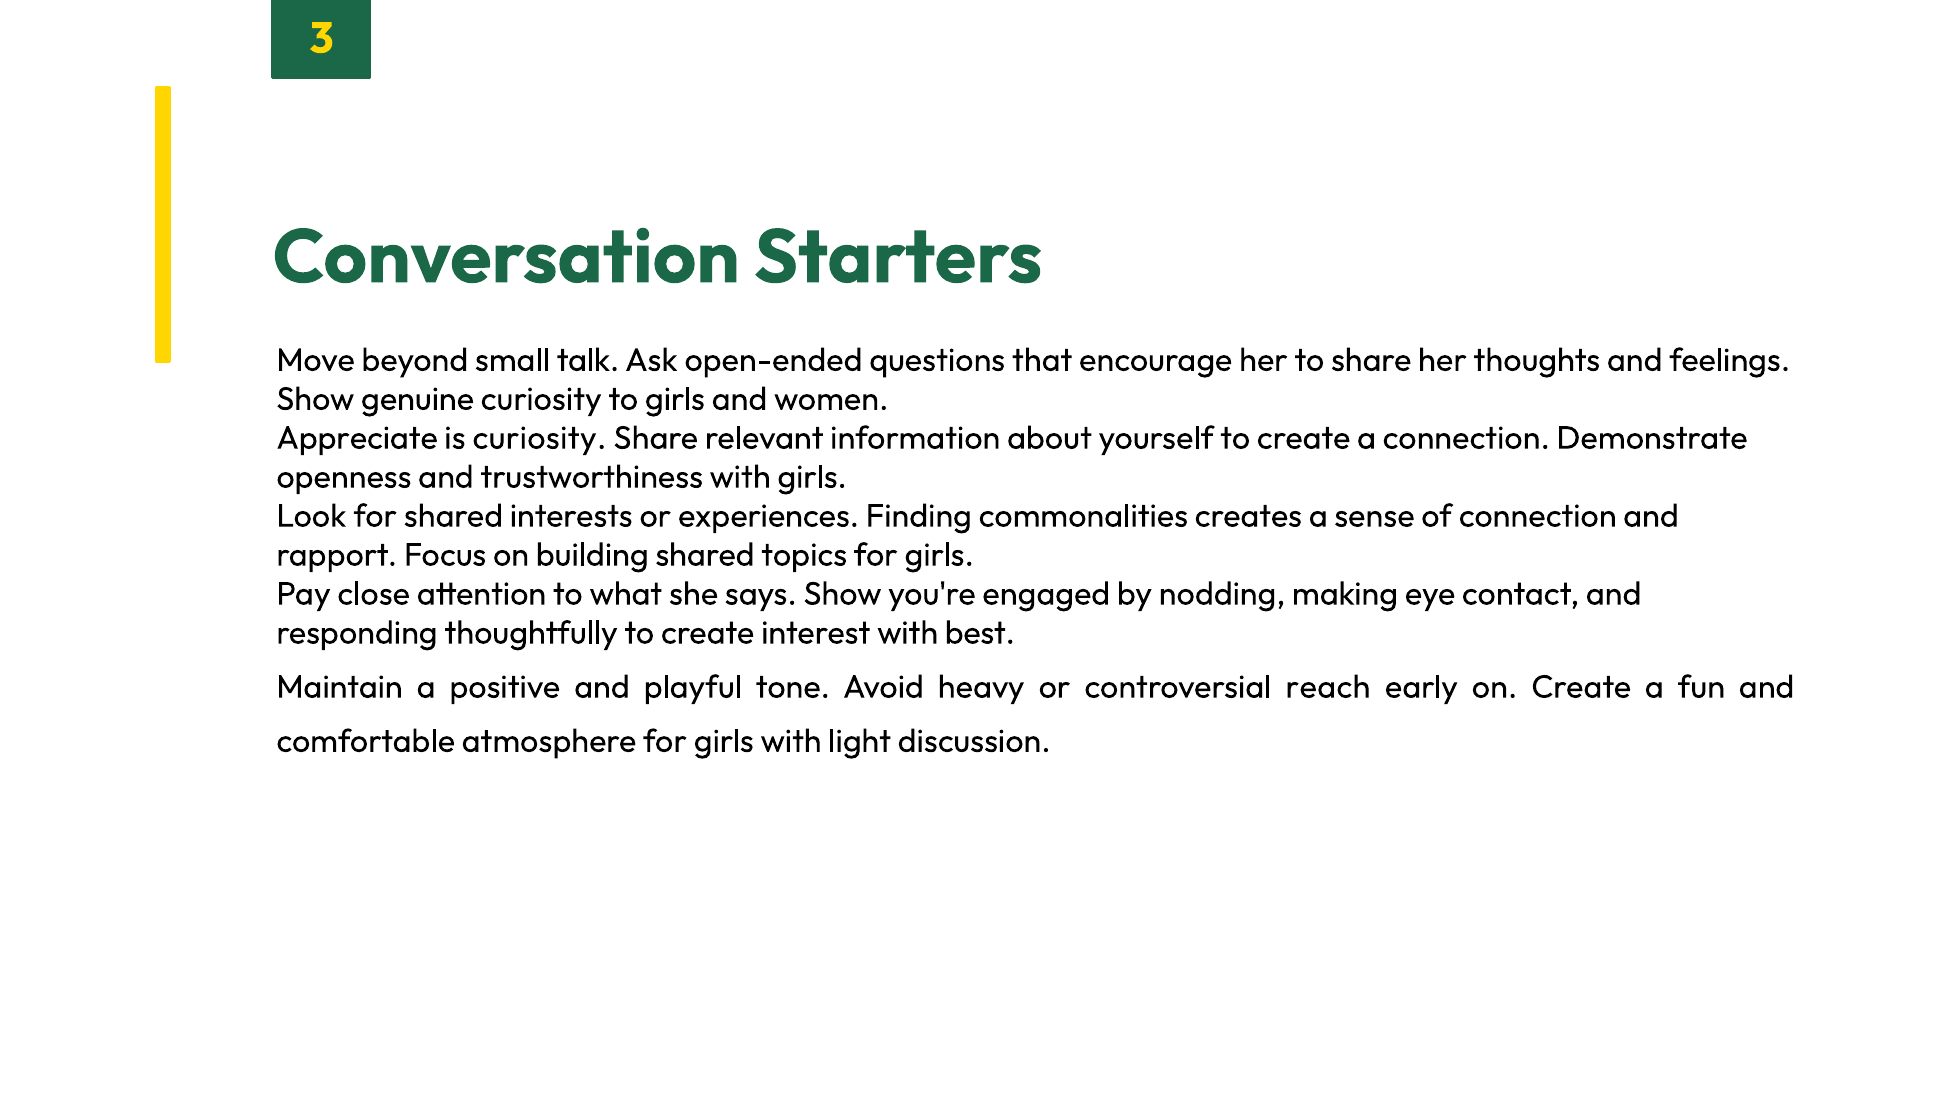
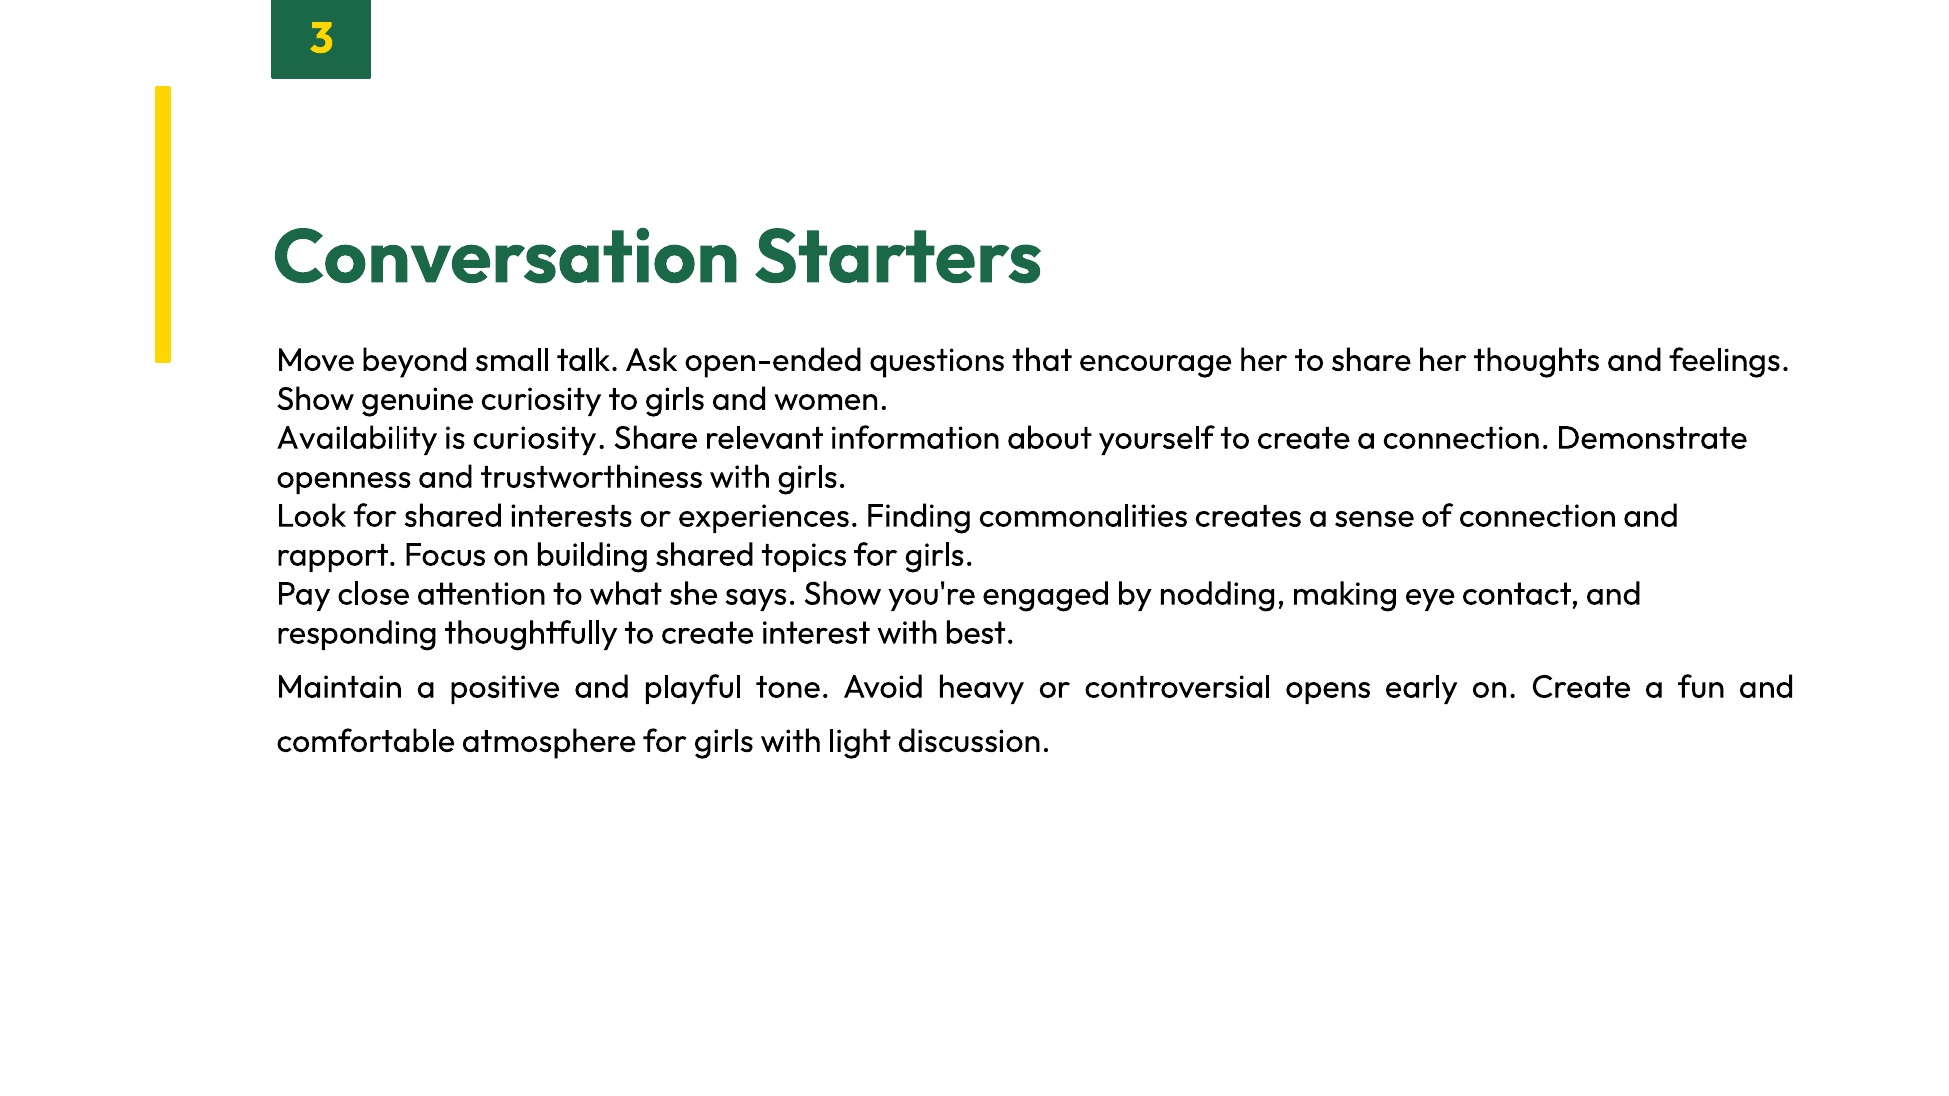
Appreciate: Appreciate -> Availability
reach: reach -> opens
